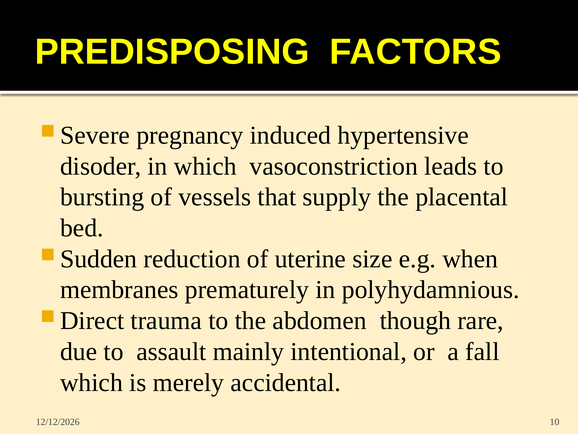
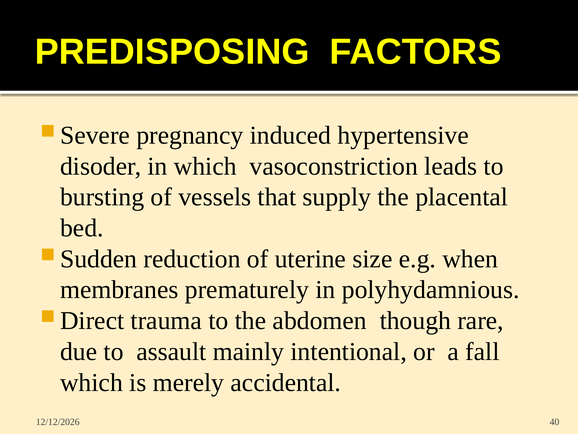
10: 10 -> 40
